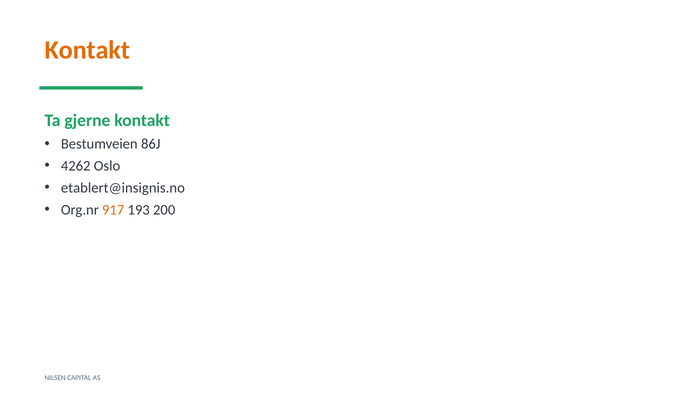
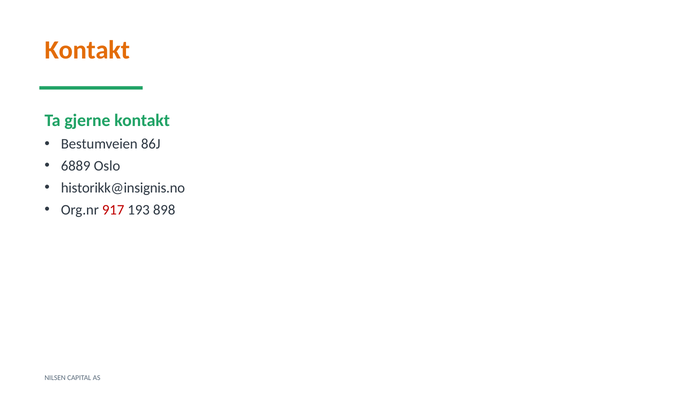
4262: 4262 -> 6889
etablert@insignis.no: etablert@insignis.no -> historikk@insignis.no
917 colour: orange -> red
200: 200 -> 898
